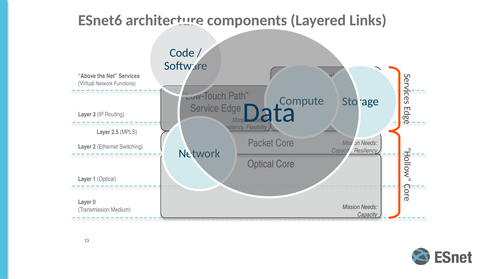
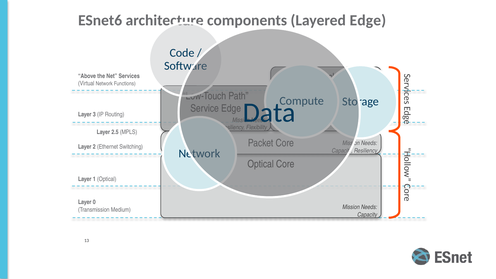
Links at (368, 20): Links -> Edge
